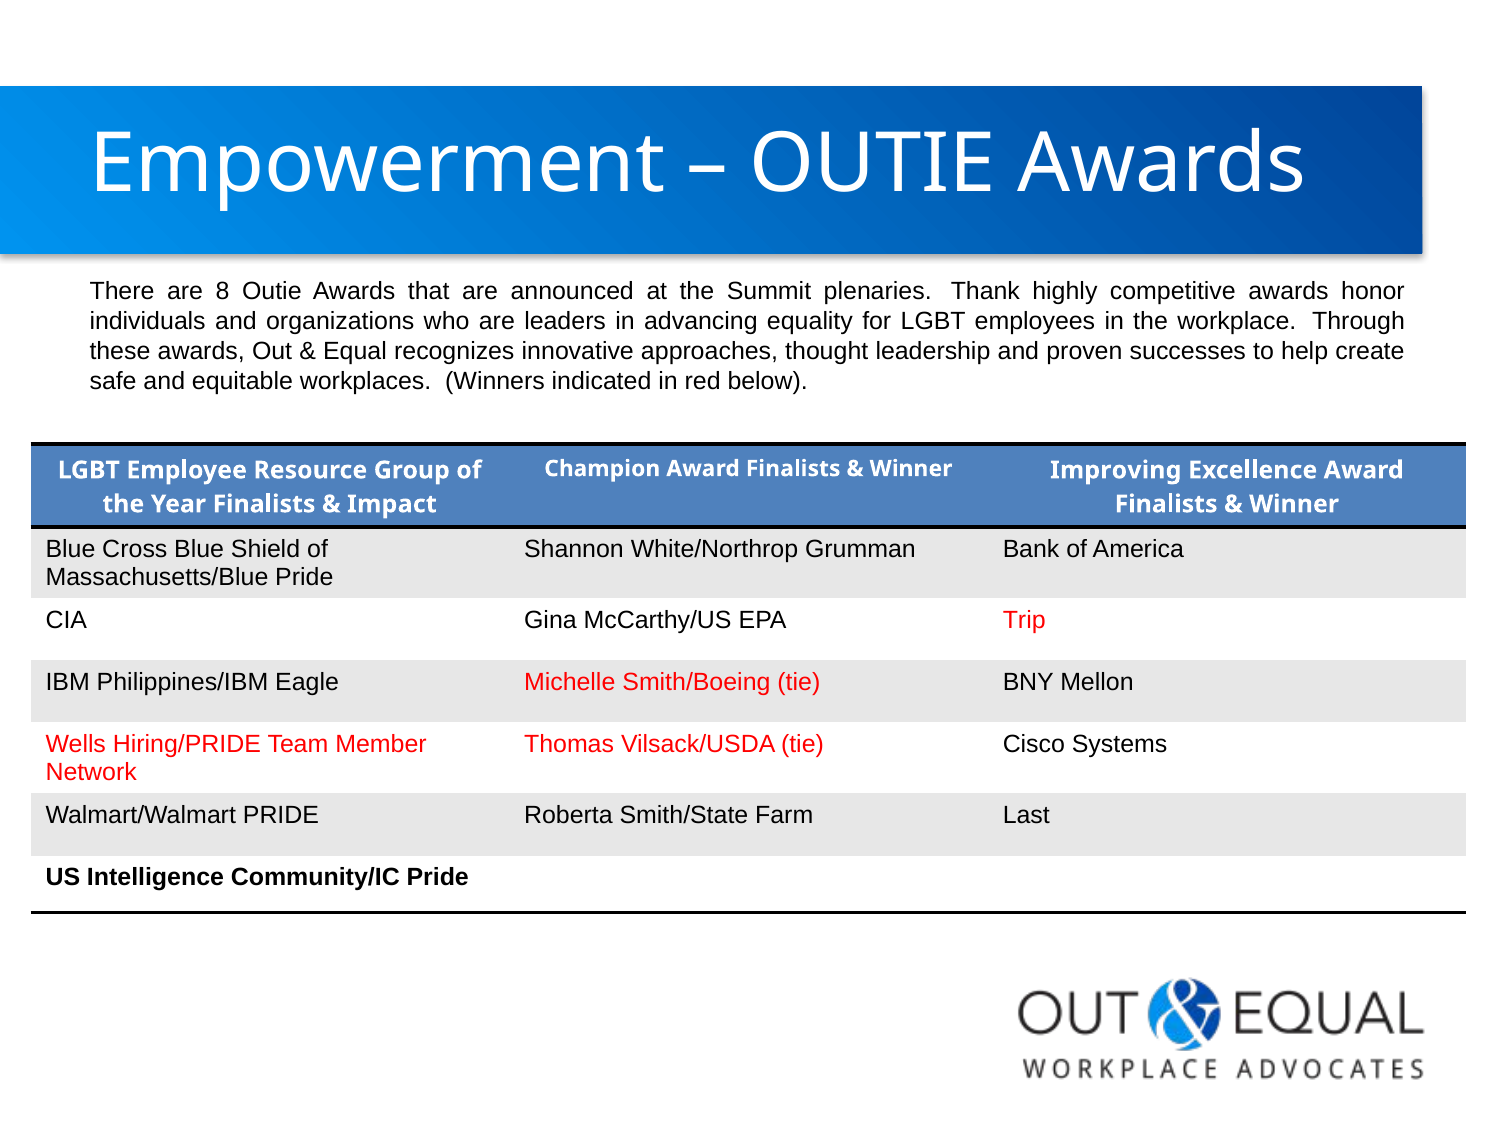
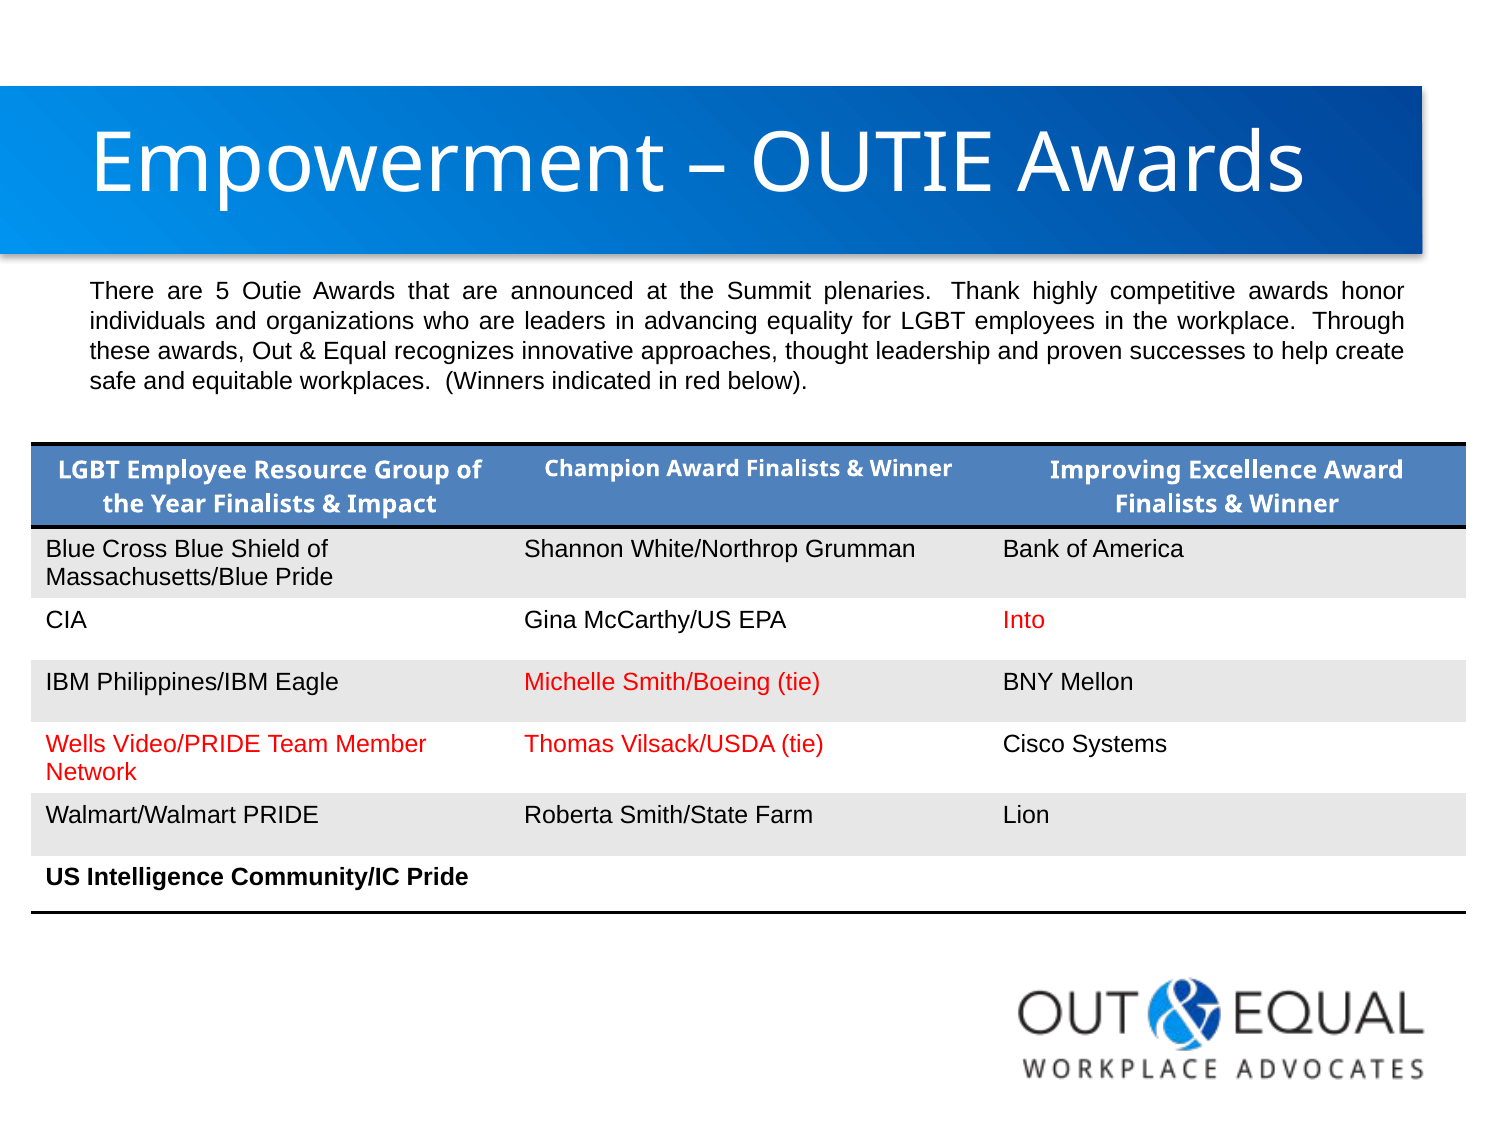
8: 8 -> 5
Trip: Trip -> Into
Hiring/PRIDE: Hiring/PRIDE -> Video/PRIDE
Last: Last -> Lion
